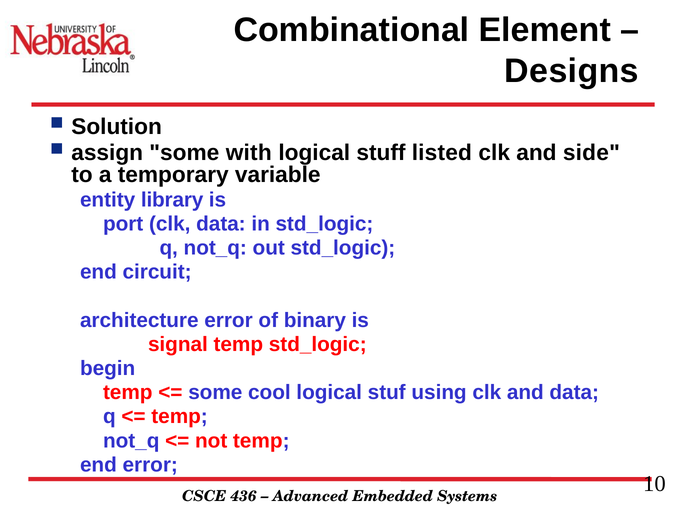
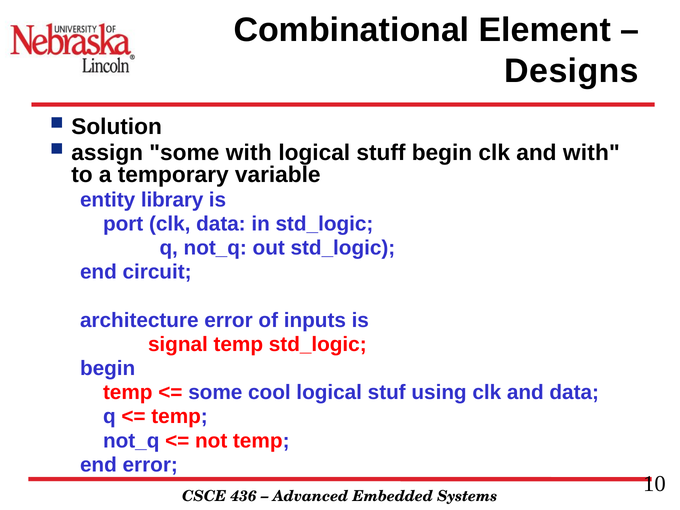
stuff listed: listed -> begin
and side: side -> with
binary: binary -> inputs
